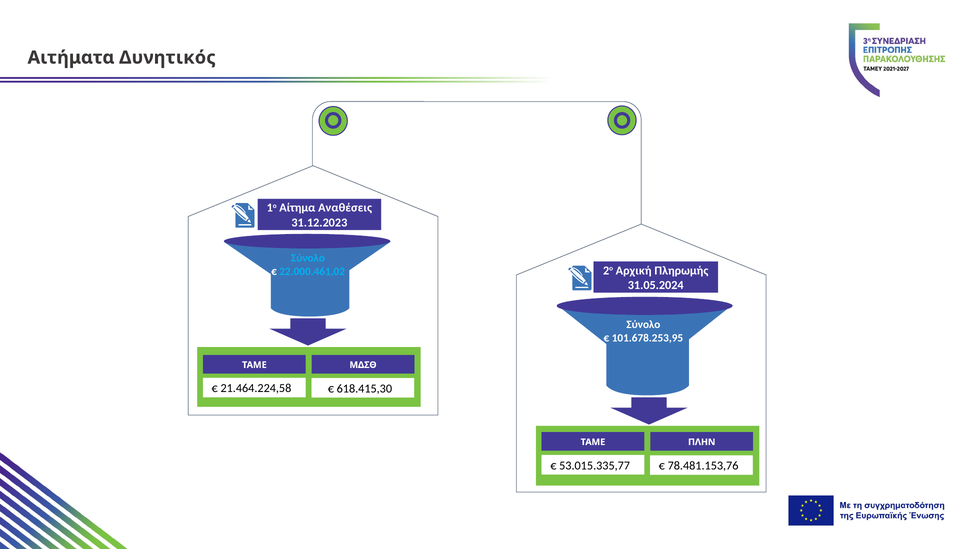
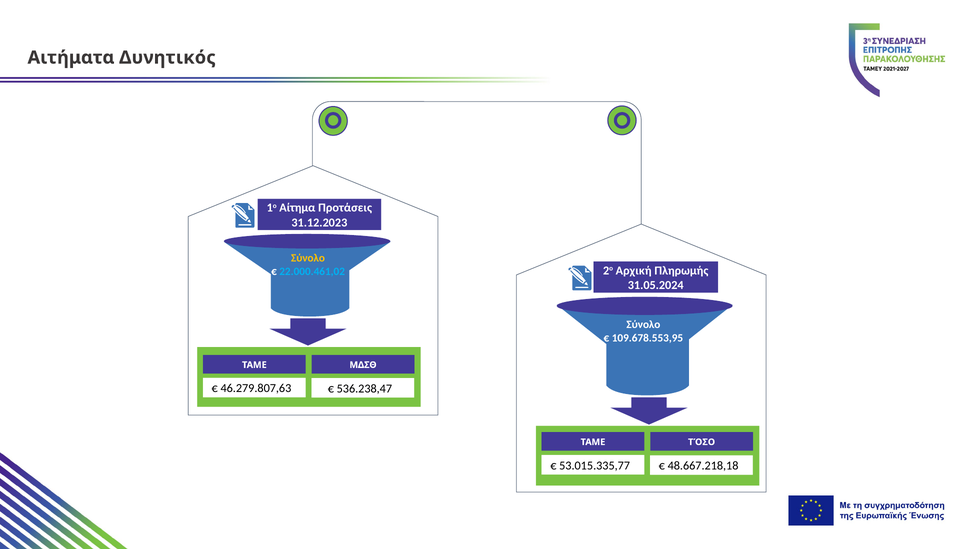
Αναθέσεις: Αναθέσεις -> Προτάσεις
Σύνολο at (308, 258) colour: light blue -> yellow
101.678.253,95: 101.678.253,95 -> 109.678.553,95
21.464.224,58: 21.464.224,58 -> 46.279.807,63
618.415,30: 618.415,30 -> 536.238,47
ΠΛΗΝ: ΠΛΗΝ -> ΤΌΣΟ
78.481.153,76: 78.481.153,76 -> 48.667.218,18
